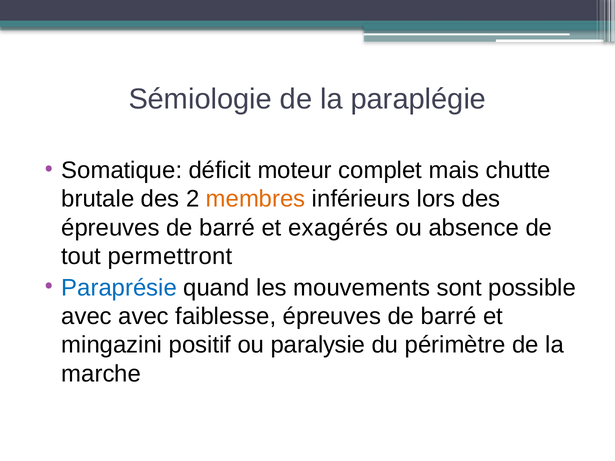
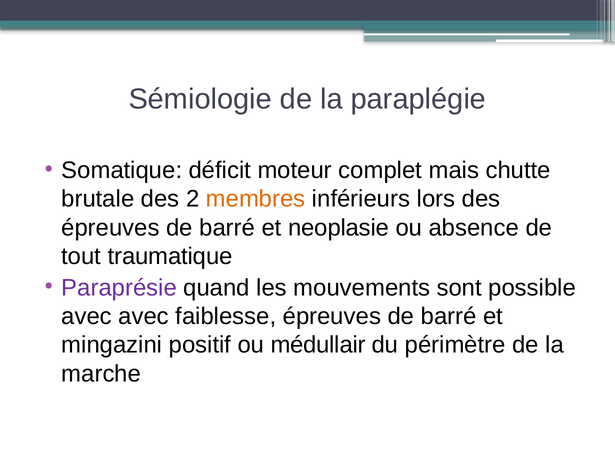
exagérés: exagérés -> neoplasie
permettront: permettront -> traumatique
Paraprésie colour: blue -> purple
paralysie: paralysie -> médullair
